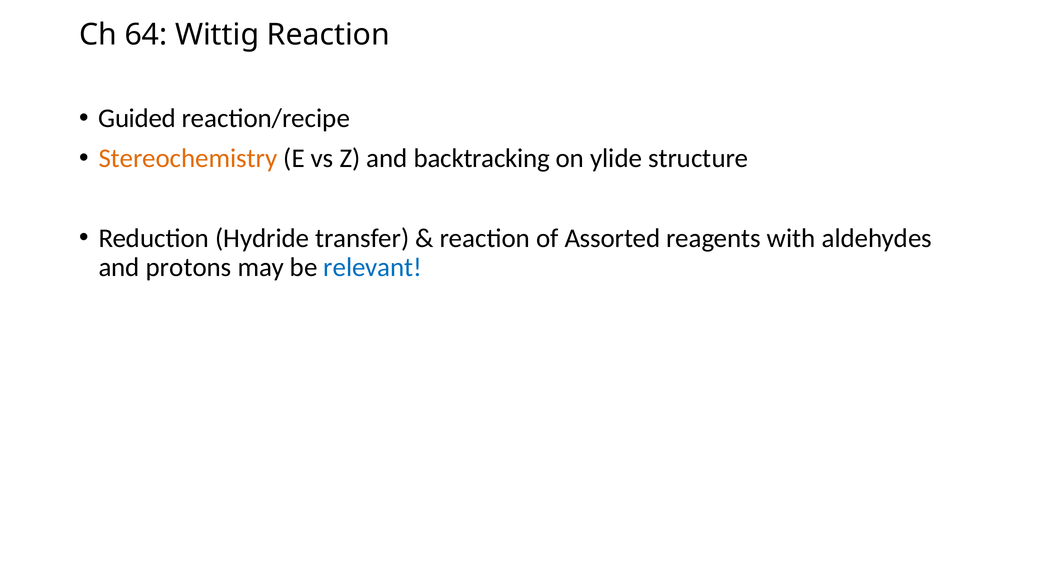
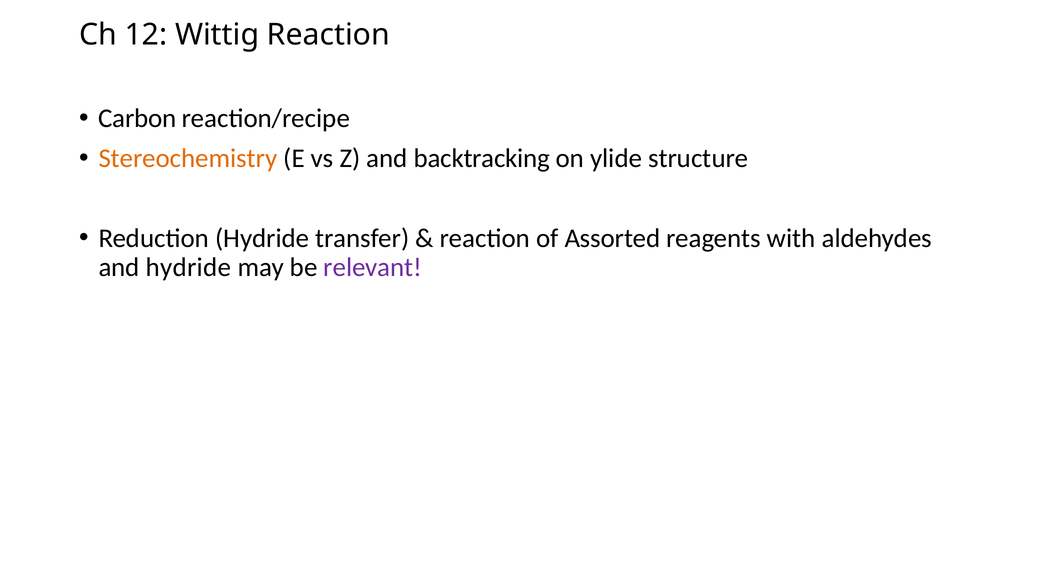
64: 64 -> 12
Guided: Guided -> Carbon
and protons: protons -> hydride
relevant colour: blue -> purple
